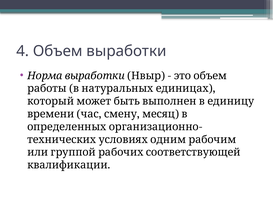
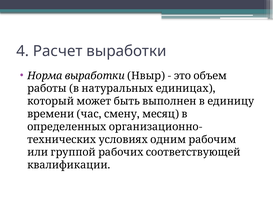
Объем: Объем -> Расчет
